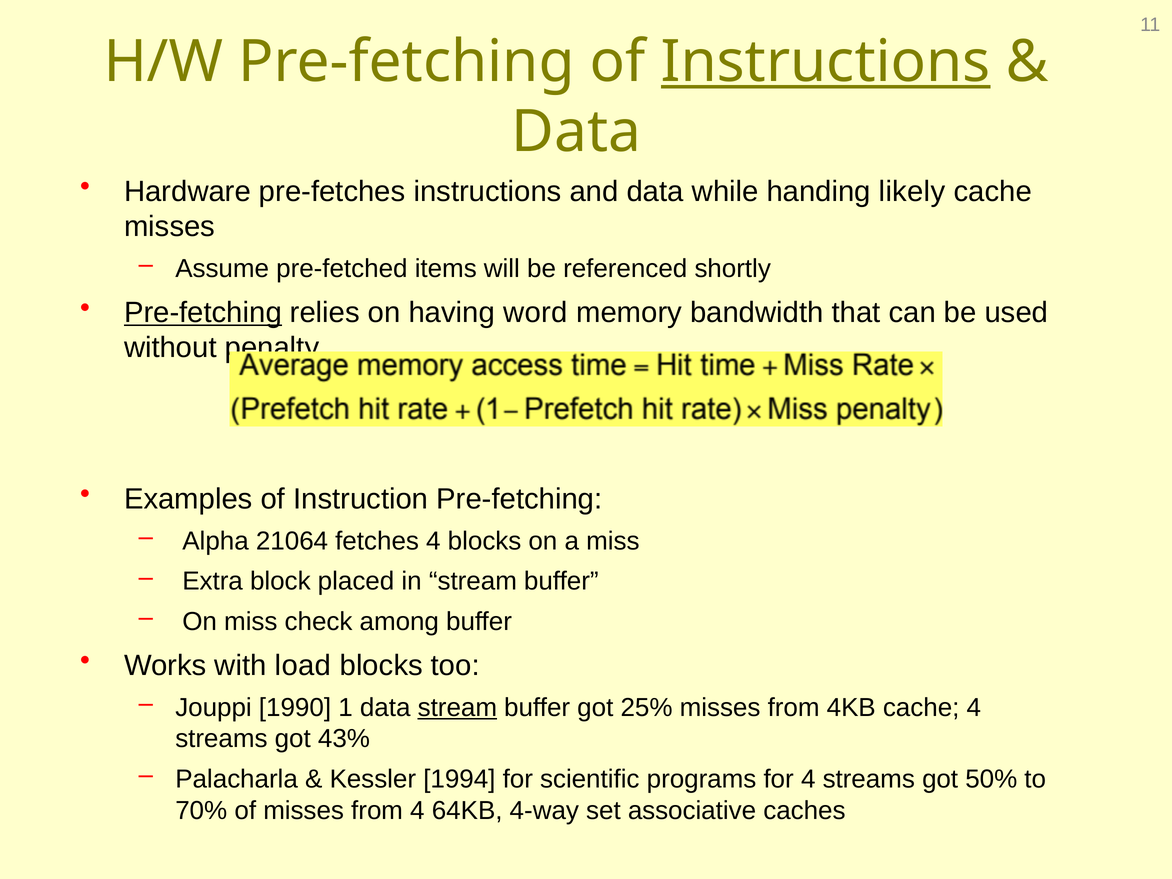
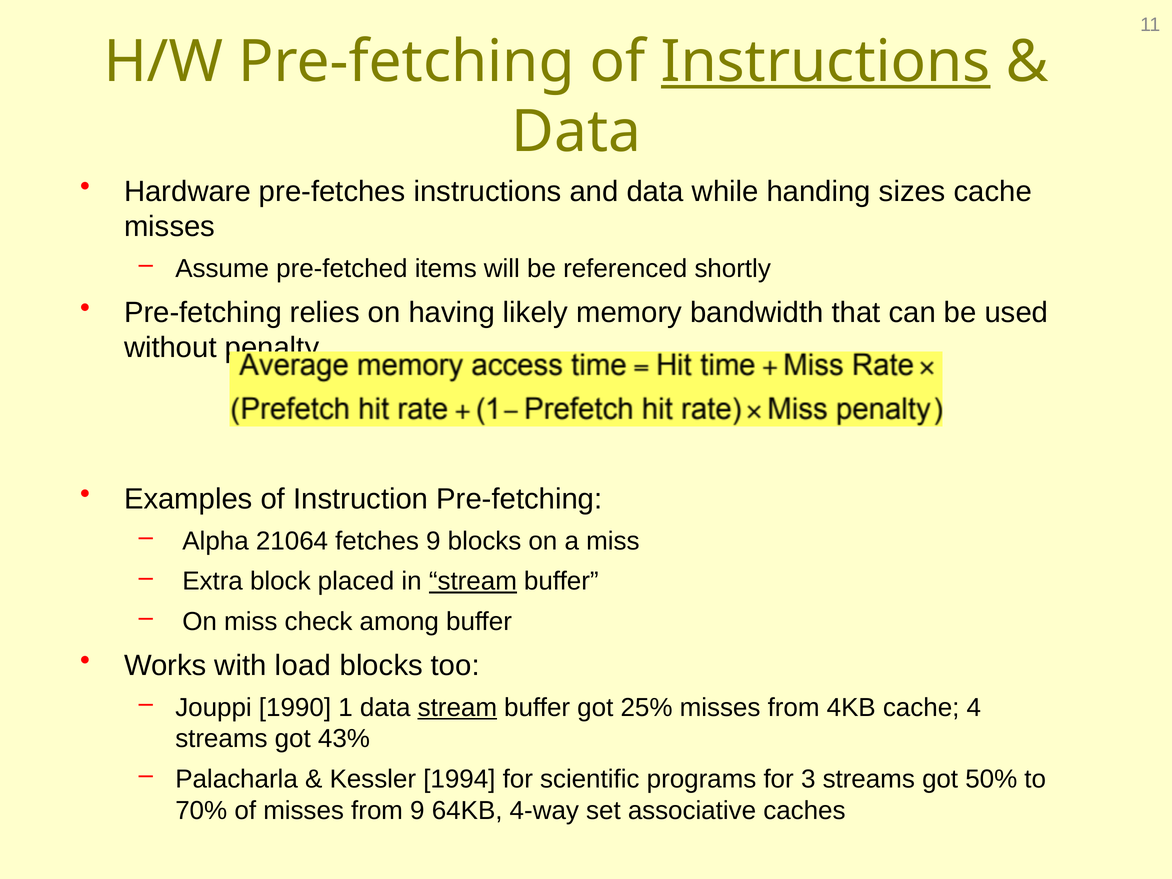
likely: likely -> sizes
Pre-fetching at (203, 313) underline: present -> none
word: word -> likely
fetches 4: 4 -> 9
stream at (473, 581) underline: none -> present
for 4: 4 -> 3
from 4: 4 -> 9
